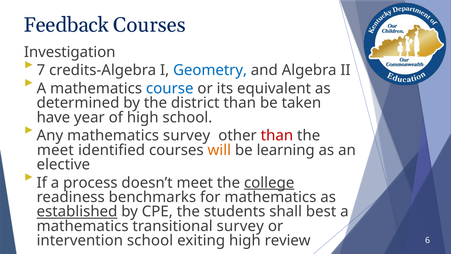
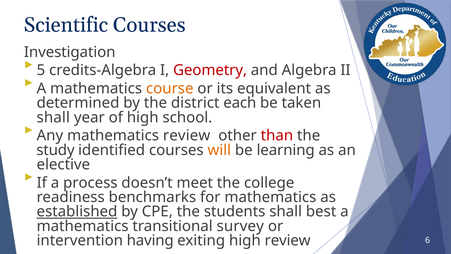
Feedback: Feedback -> Scientific
7: 7 -> 5
Geometry colour: blue -> red
course colour: blue -> orange
district than: than -> each
have at (53, 117): have -> shall
mathematics survey: survey -> review
meet at (55, 150): meet -> study
college underline: present -> none
intervention school: school -> having
